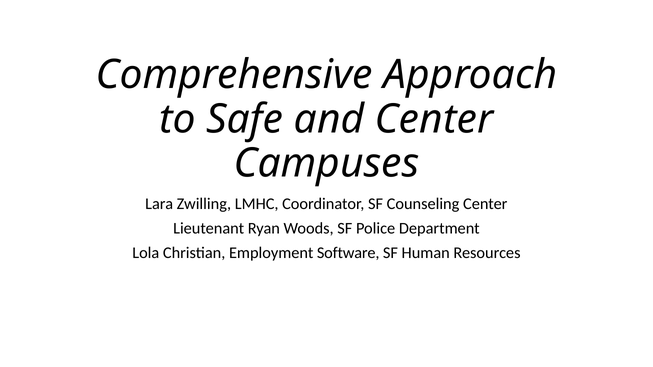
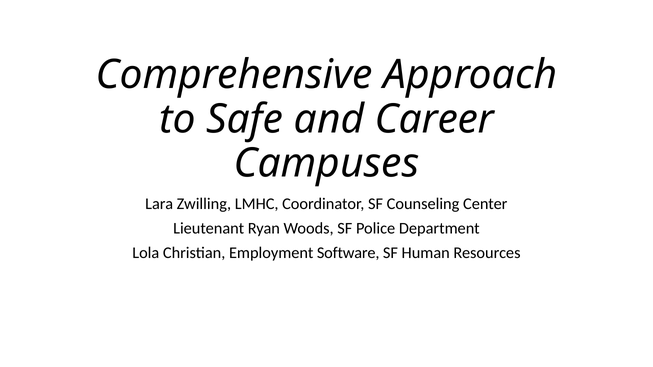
and Center: Center -> Career
